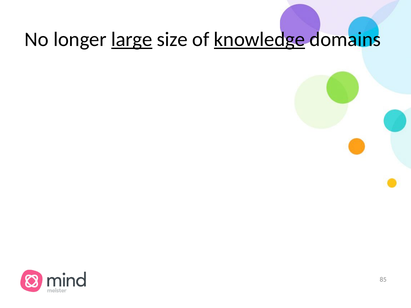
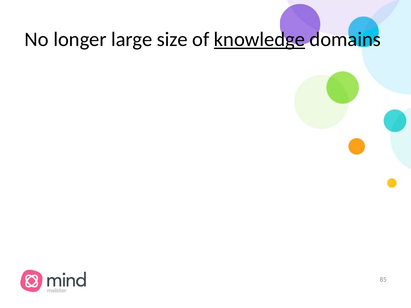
large underline: present -> none
